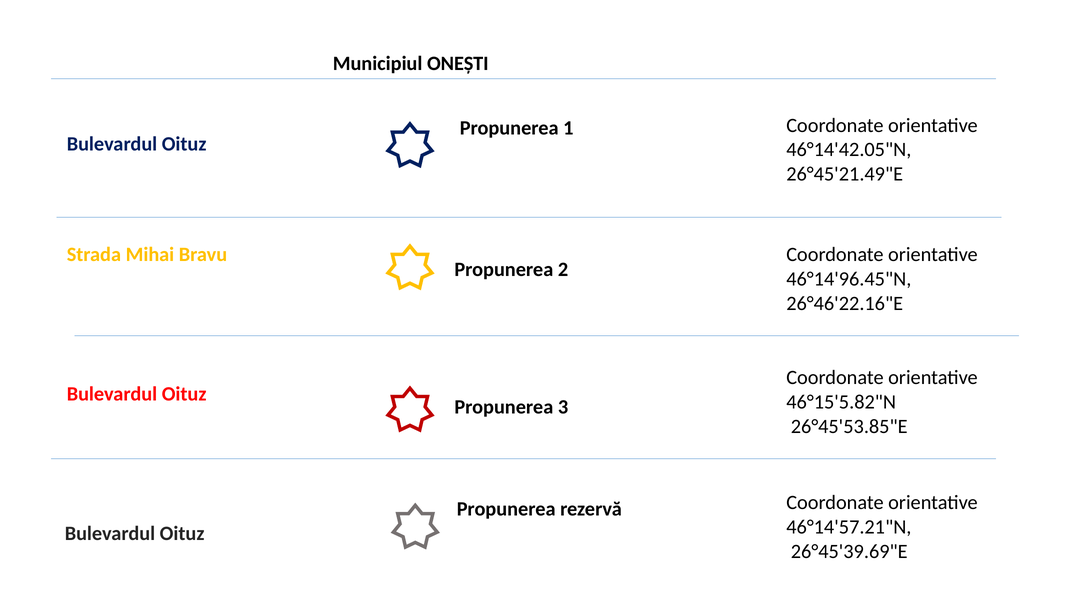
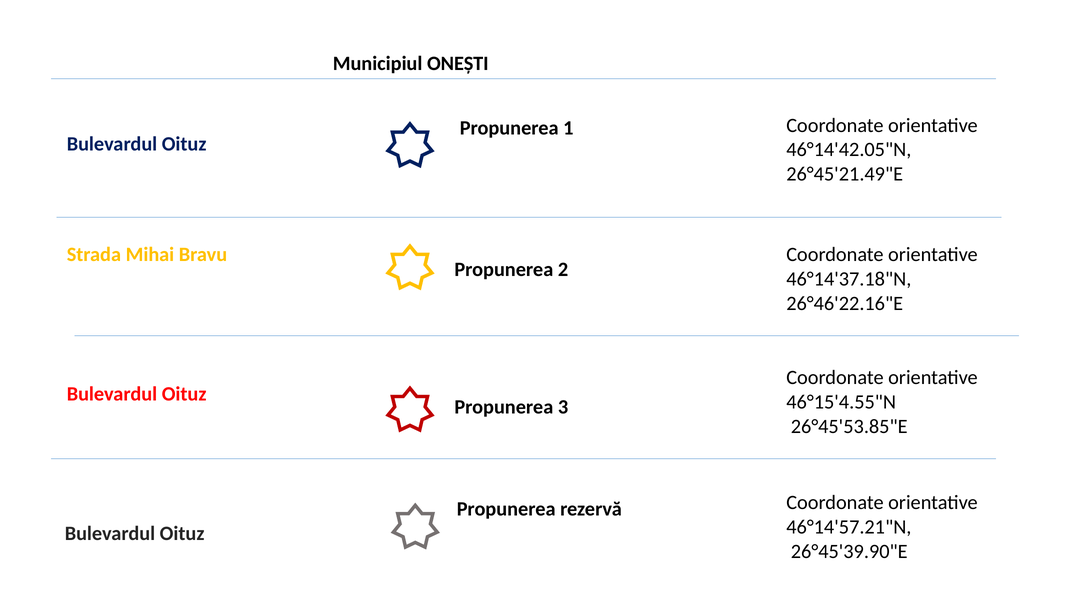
46°14'96.45"N: 46°14'96.45"N -> 46°14'37.18"N
46°15'5.82"N: 46°15'5.82"N -> 46°15'4.55"N
26°45'39.69"E: 26°45'39.69"E -> 26°45'39.90"E
